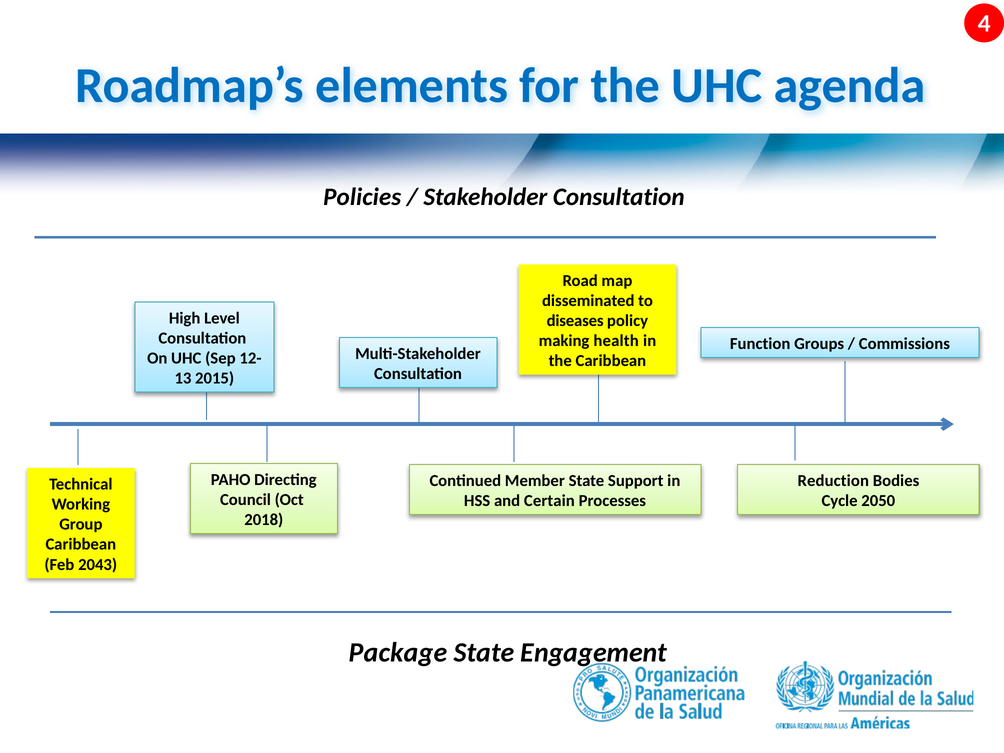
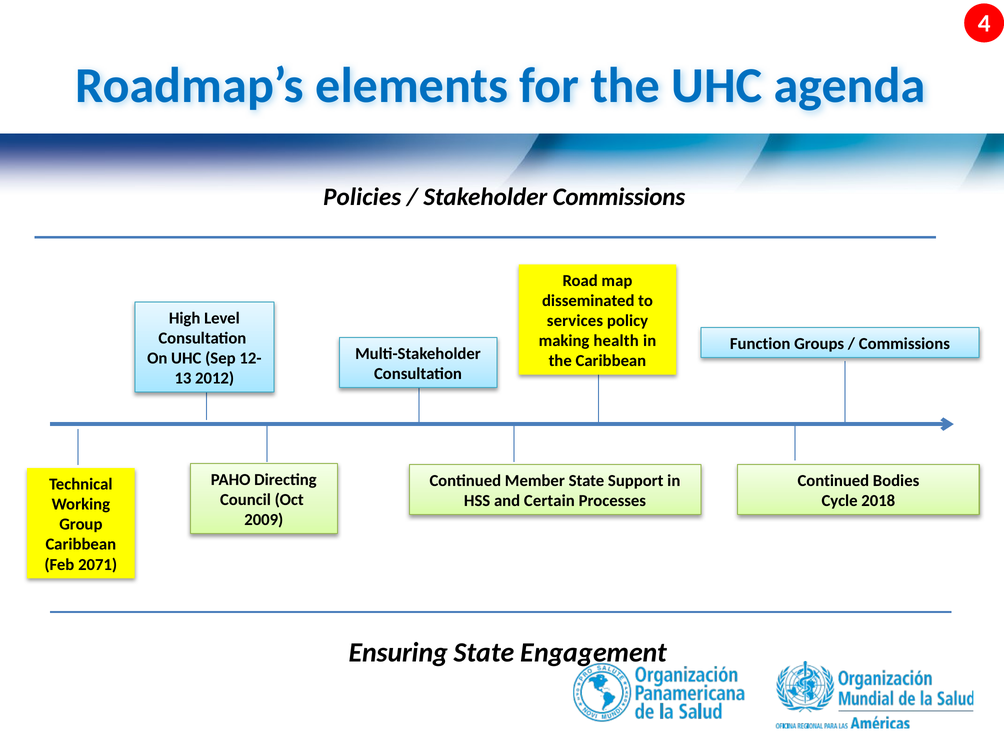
Stakeholder Consultation: Consultation -> Commissions
diseases: diseases -> services
2015: 2015 -> 2012
Reduction at (833, 481): Reduction -> Continued
2050: 2050 -> 2018
2018: 2018 -> 2009
2043: 2043 -> 2071
Package: Package -> Ensuring
